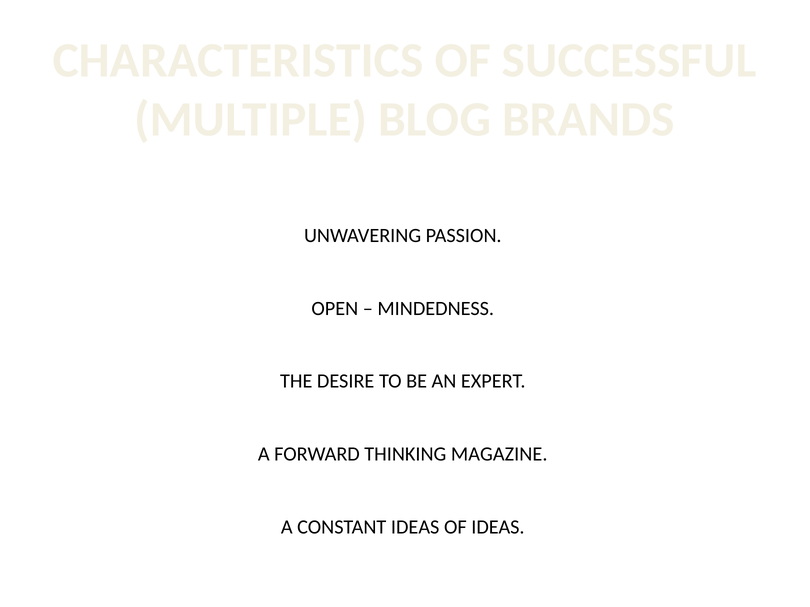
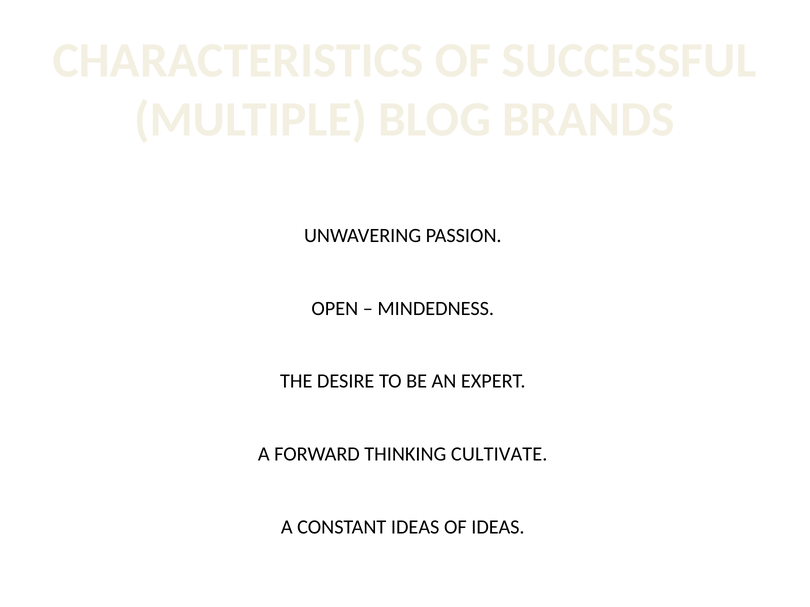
MAGAZINE: MAGAZINE -> CULTIVATE
